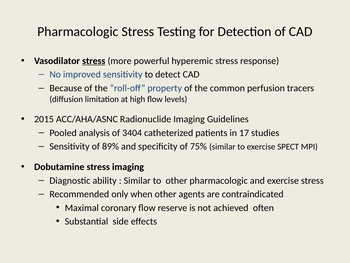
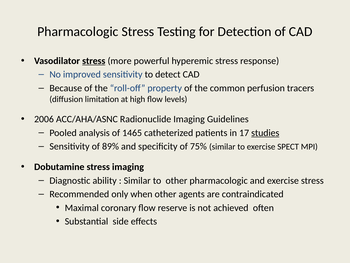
2015: 2015 -> 2006
3404: 3404 -> 1465
studies underline: none -> present
